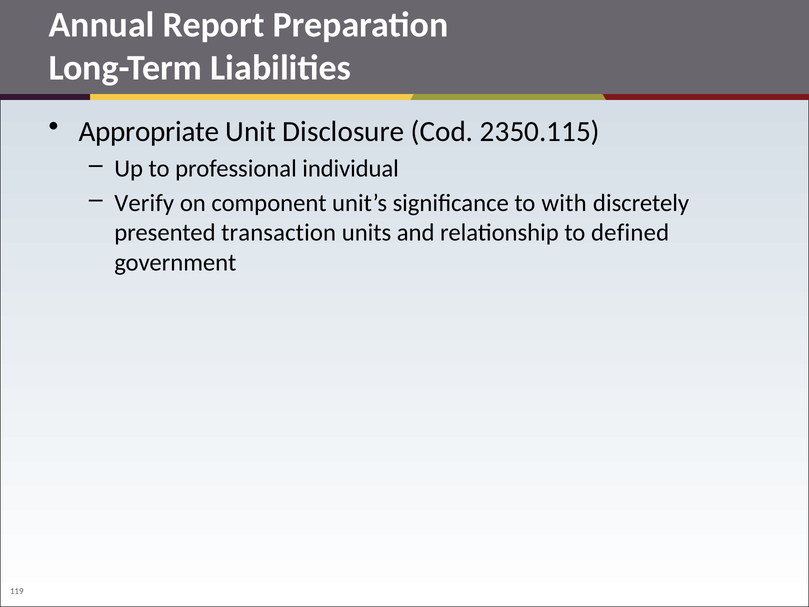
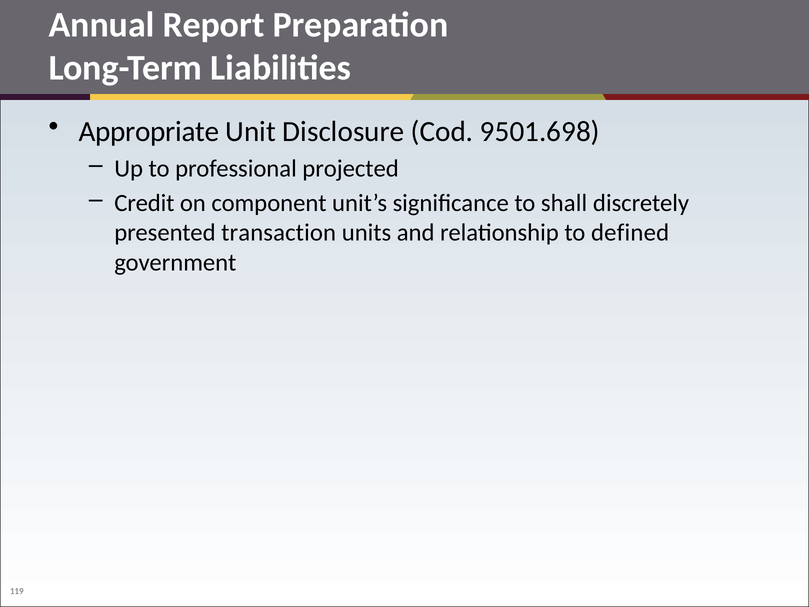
2350.115: 2350.115 -> 9501.698
individual: individual -> projected
Verify: Verify -> Credit
with: with -> shall
